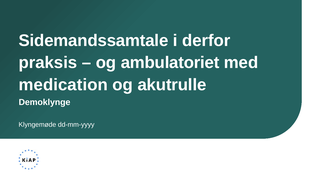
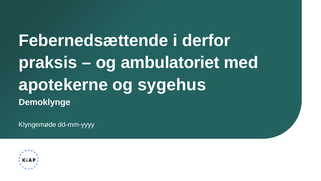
Sidemandssamtale: Sidemandssamtale -> Febernedsættende
medication: medication -> apotekerne
akutrulle: akutrulle -> sygehus
